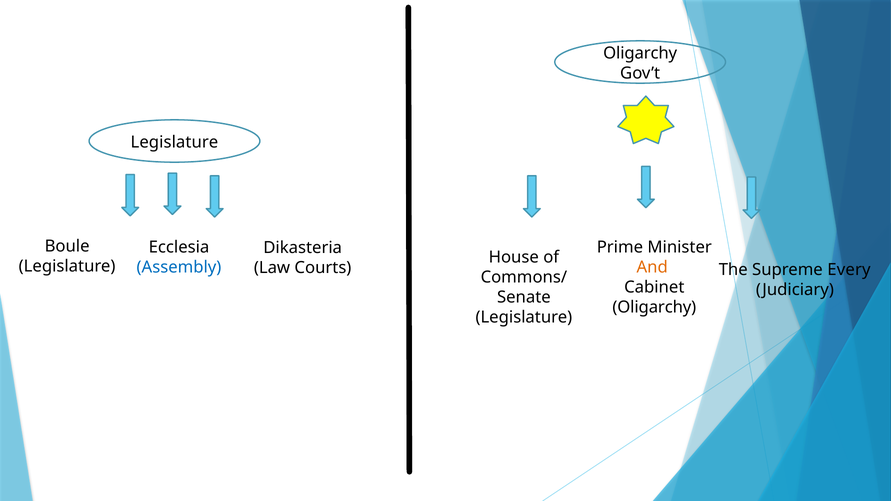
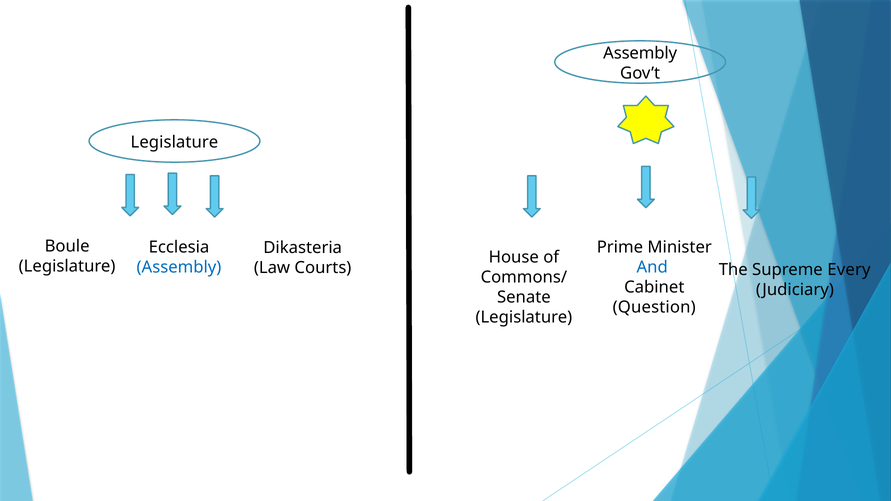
Oligarchy at (640, 53): Oligarchy -> Assembly
And colour: orange -> blue
Oligarchy at (654, 307): Oligarchy -> Question
